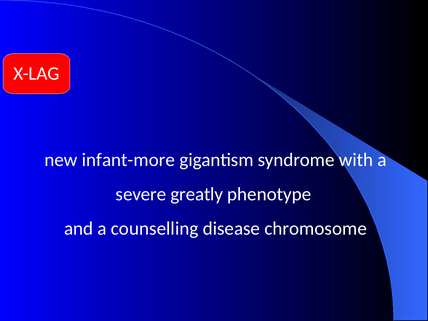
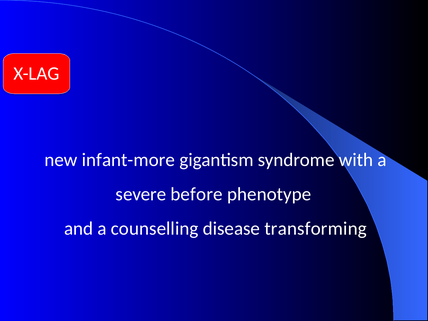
greatly: greatly -> before
chromosome: chromosome -> transforming
